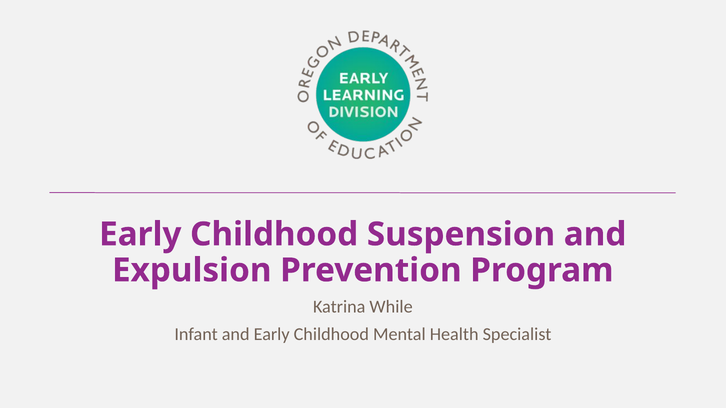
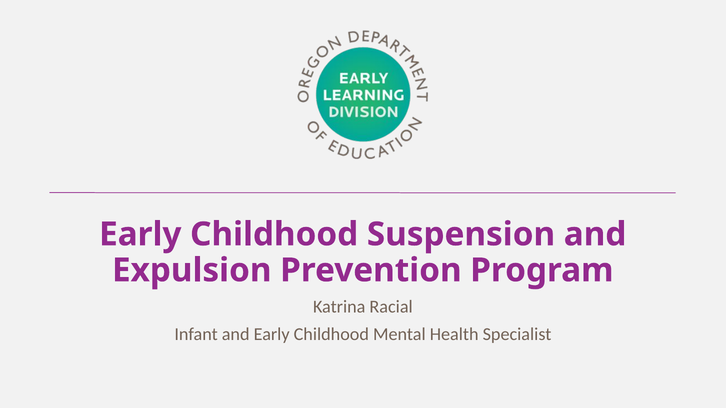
While: While -> Racial
